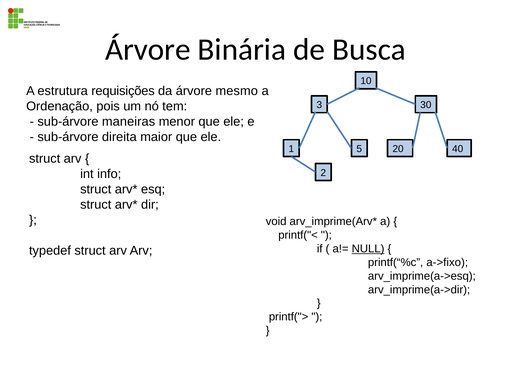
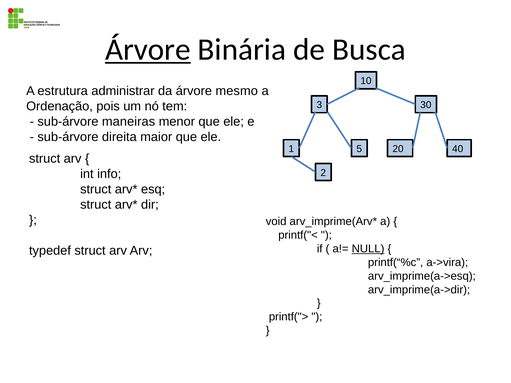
Árvore at (148, 49) underline: none -> present
requisições: requisições -> administrar
a->fixo: a->fixo -> a->vira
